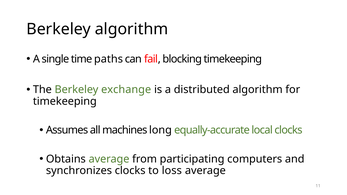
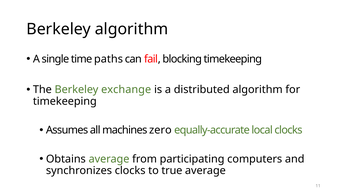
long: long -> zero
loss: loss -> true
